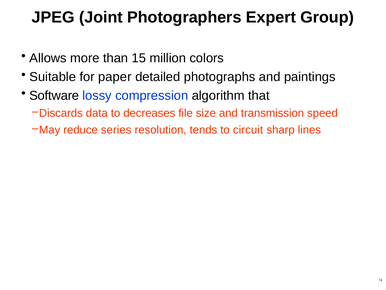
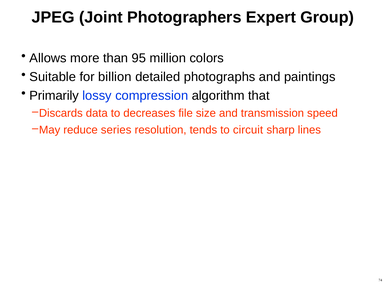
15: 15 -> 95
paper: paper -> billion
Software: Software -> Primarily
